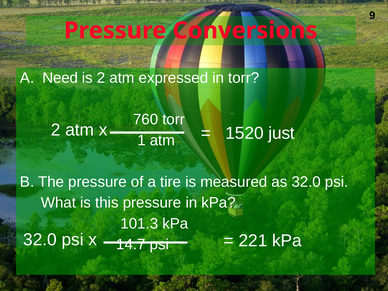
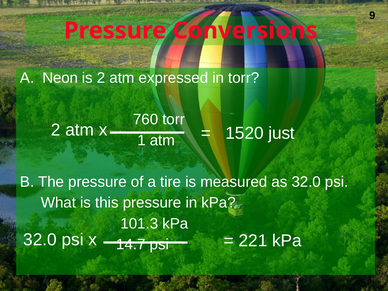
Need: Need -> Neon
